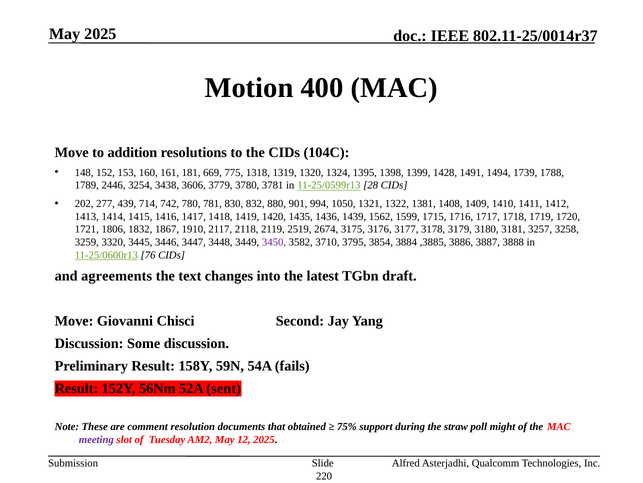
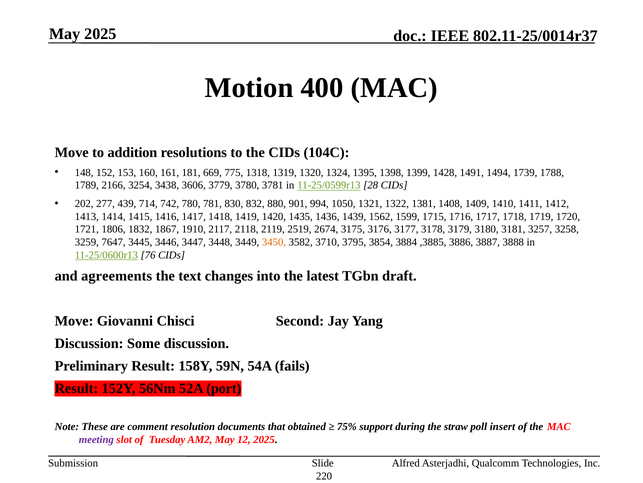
2446: 2446 -> 2166
3320: 3320 -> 7647
3450 colour: purple -> orange
sent: sent -> port
might: might -> insert
